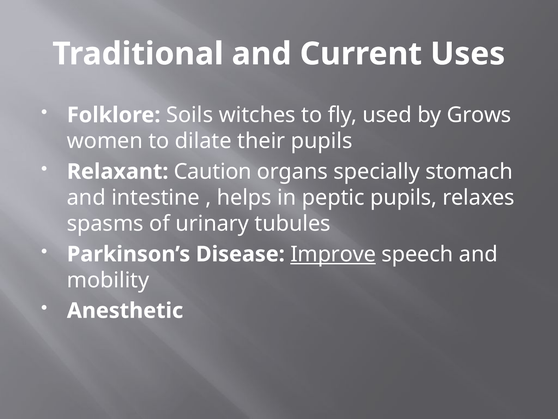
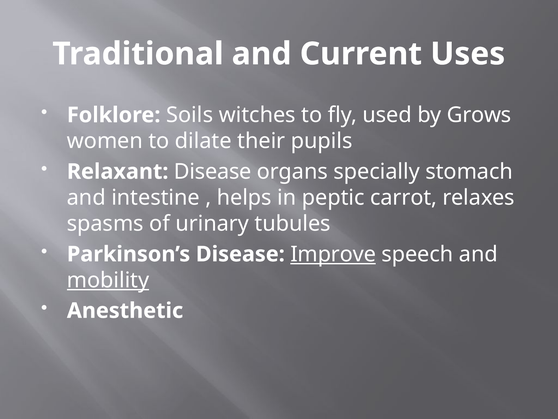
Relaxant Caution: Caution -> Disease
peptic pupils: pupils -> carrot
mobility underline: none -> present
